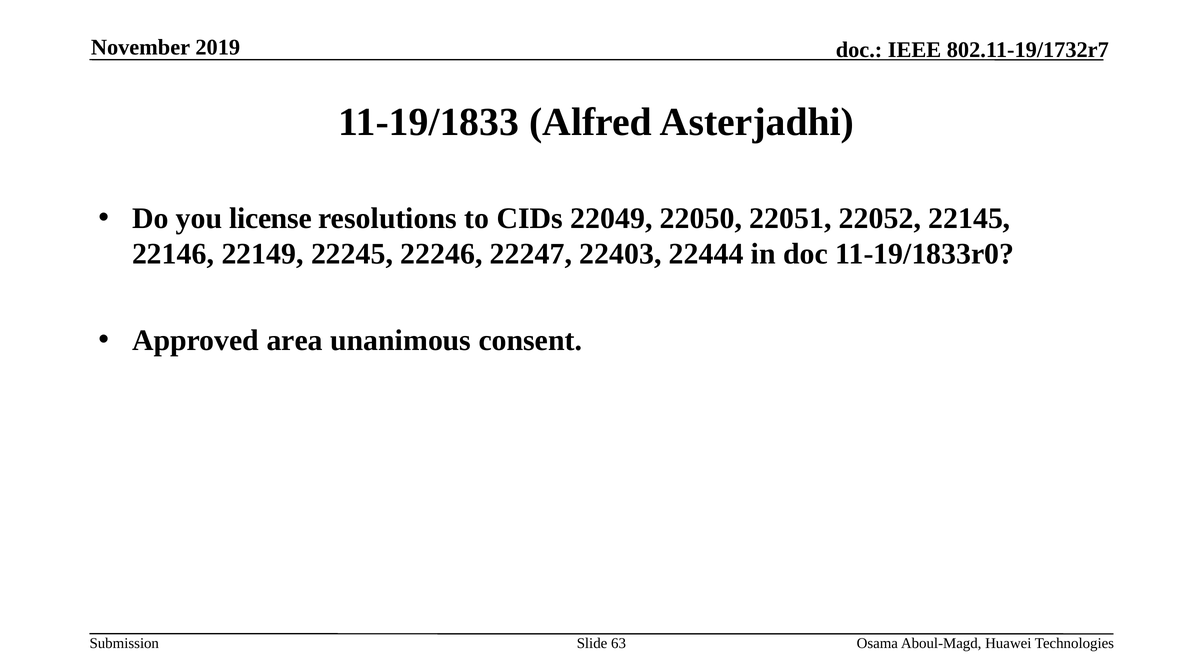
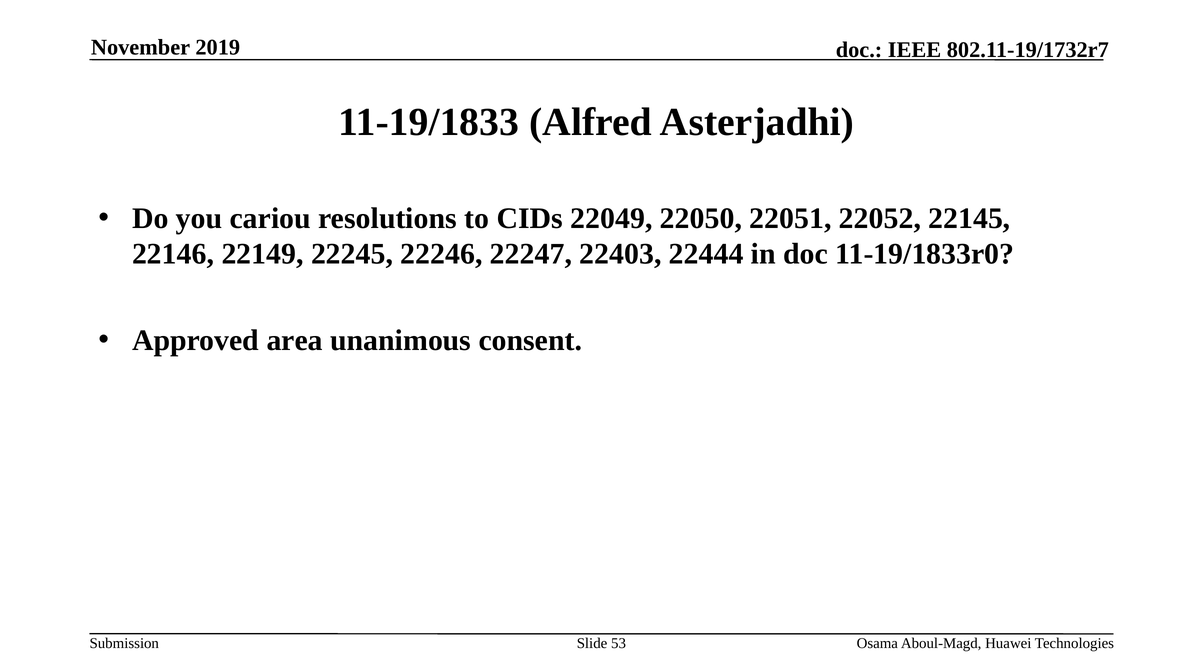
license: license -> cariou
63: 63 -> 53
